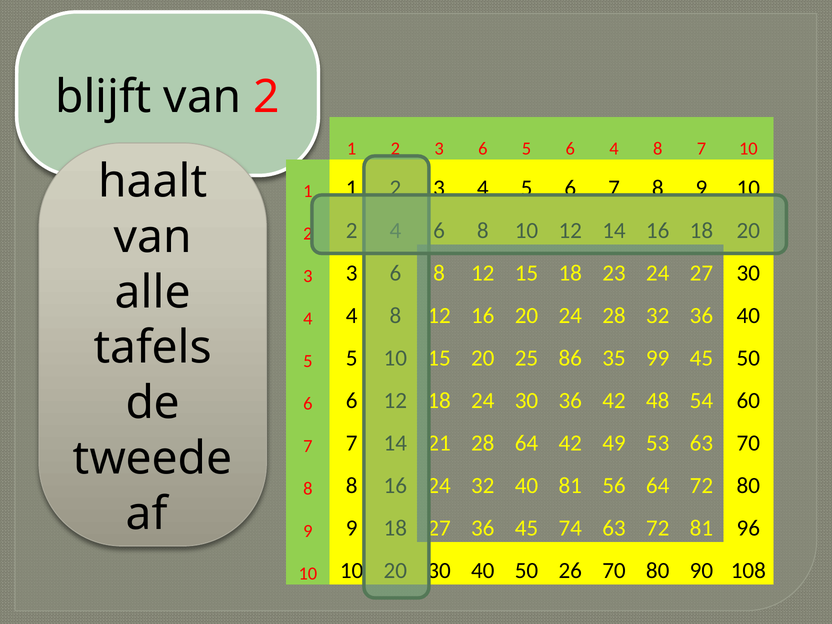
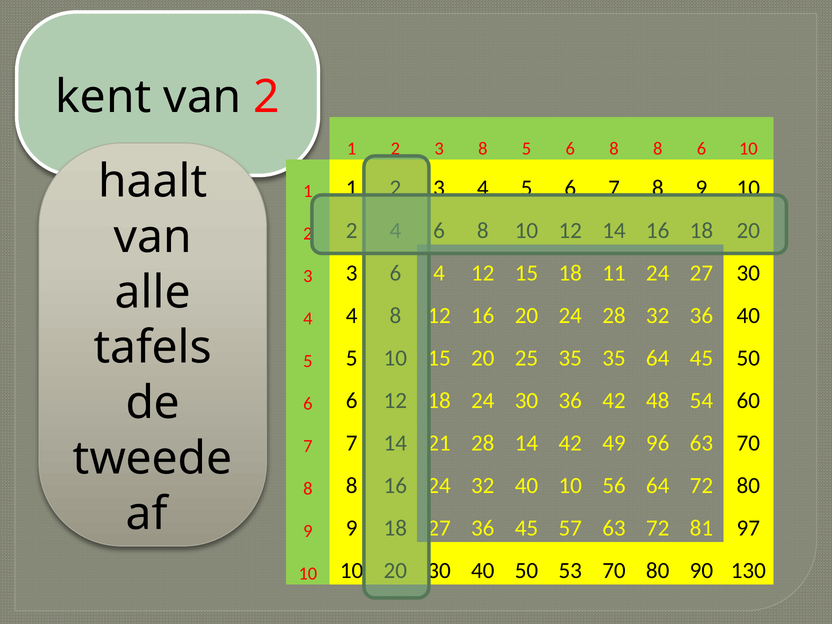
blijft: blijft -> kent
6 at (483, 148): 6 -> 8
5 6 4: 4 -> 8
8 7: 7 -> 6
8 at (439, 273): 8 -> 4
23: 23 -> 11
25 86: 86 -> 35
35 99: 99 -> 64
28 64: 64 -> 14
53: 53 -> 96
40 81: 81 -> 10
74: 74 -> 57
96: 96 -> 97
26: 26 -> 53
108: 108 -> 130
